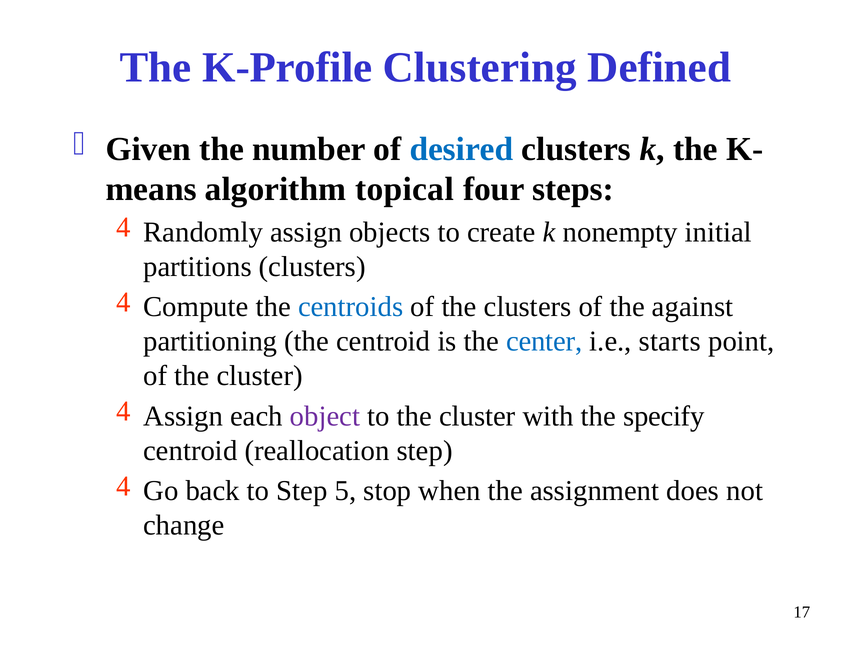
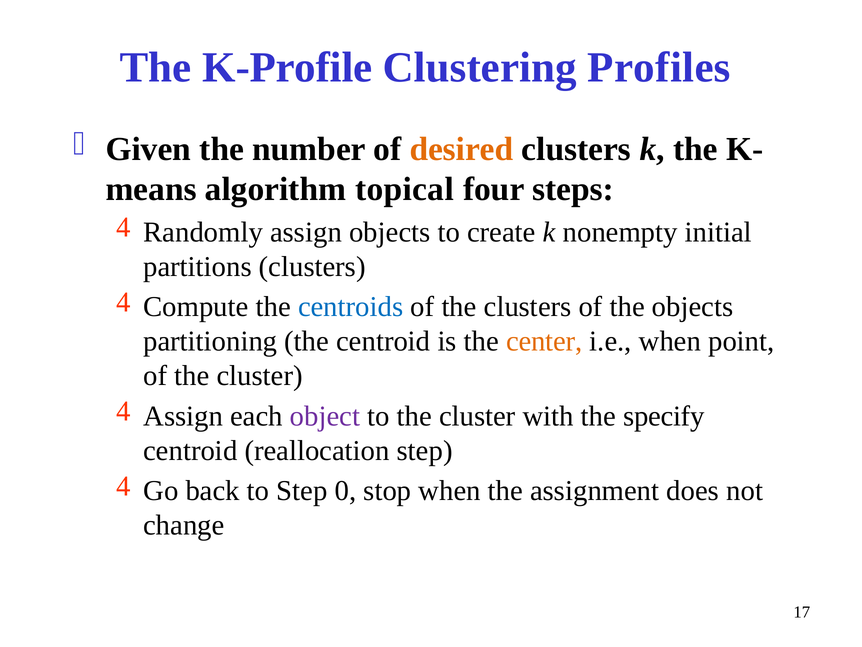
Defined: Defined -> Profiles
desired colour: blue -> orange
the against: against -> objects
center colour: blue -> orange
i.e starts: starts -> when
5: 5 -> 0
